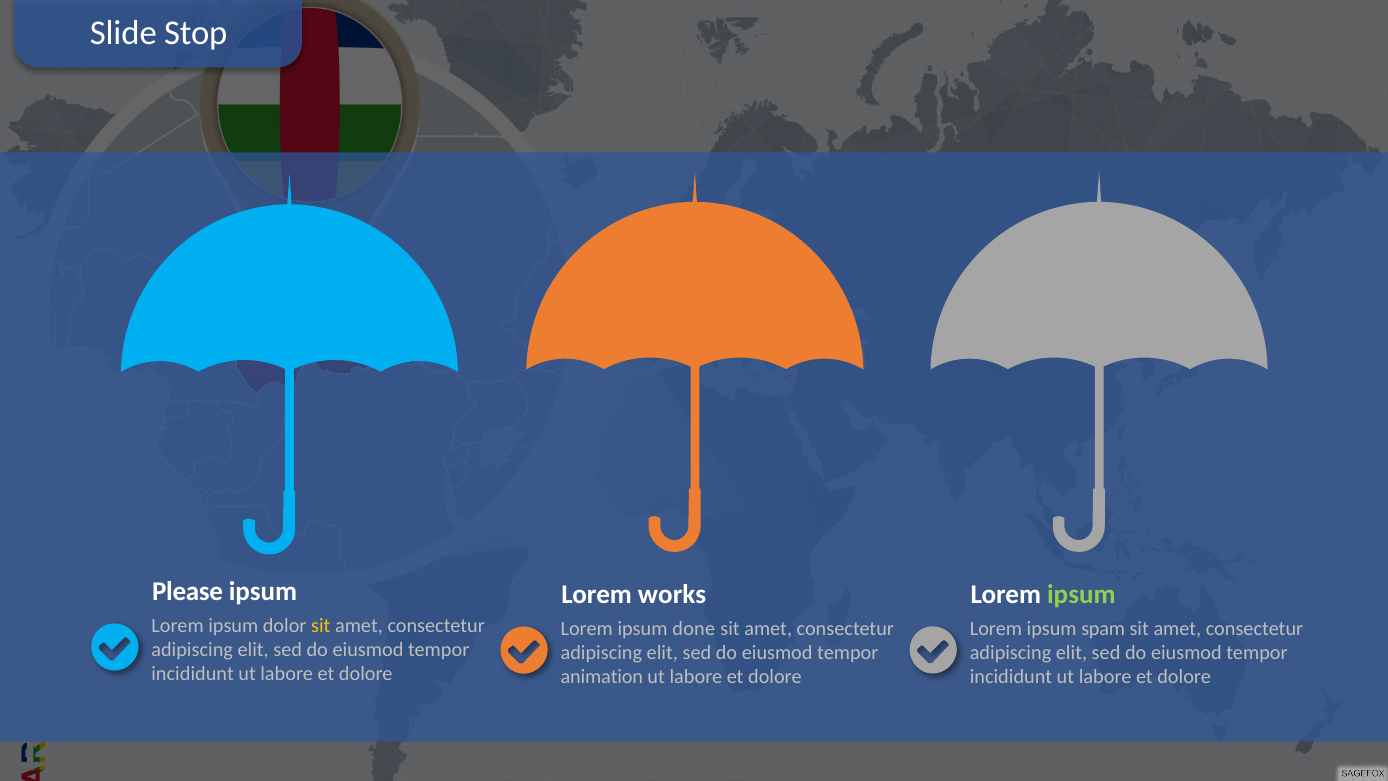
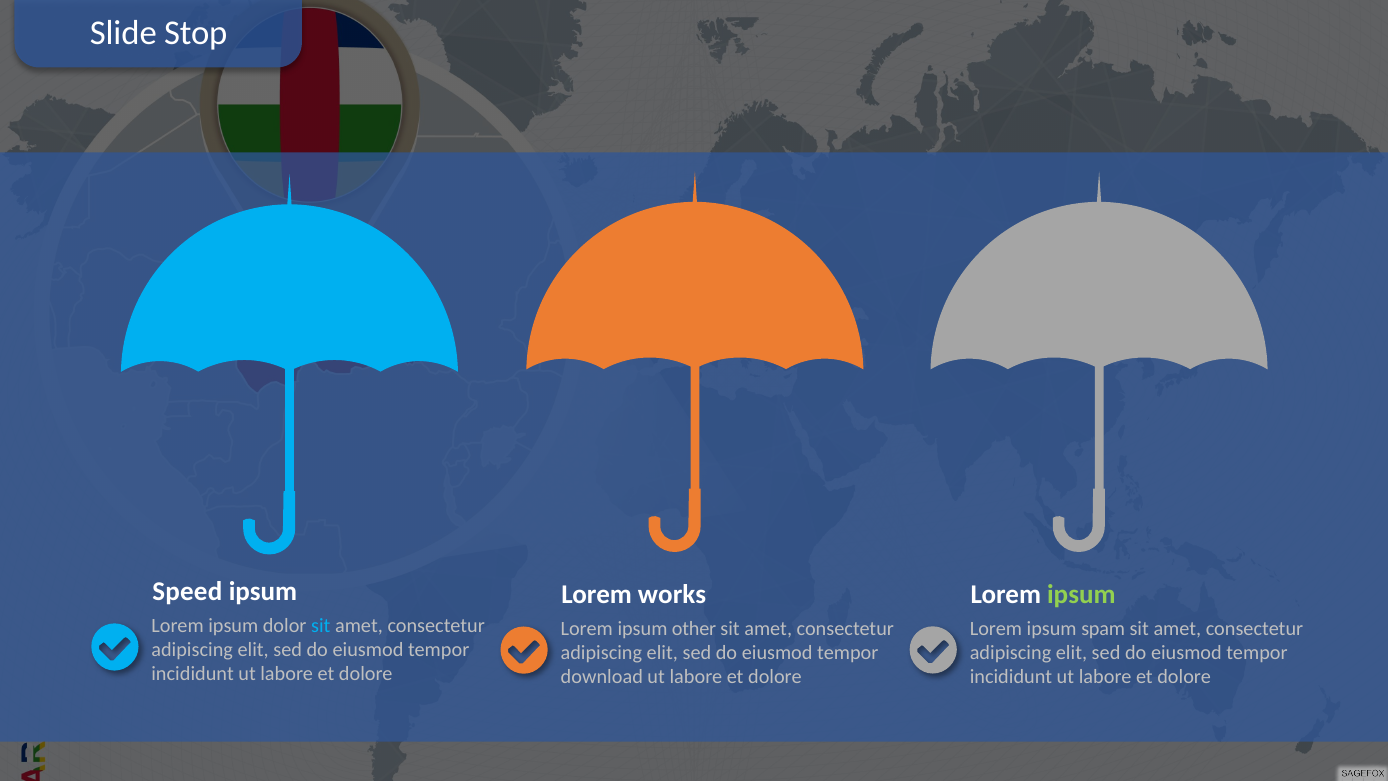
Please: Please -> Speed
sit at (321, 625) colour: yellow -> light blue
done: done -> other
animation: animation -> download
